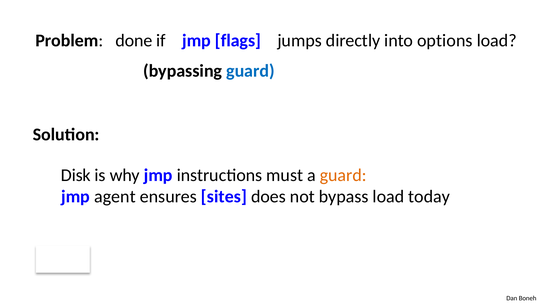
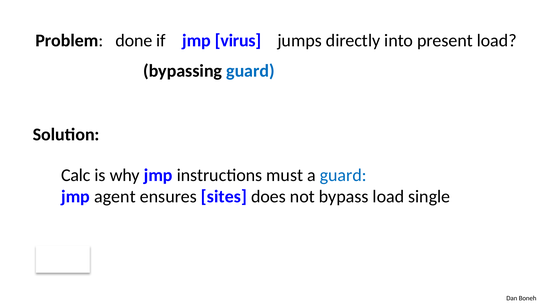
flags: flags -> virus
options: options -> present
Disk: Disk -> Calc
guard at (343, 175) colour: orange -> blue
today: today -> single
